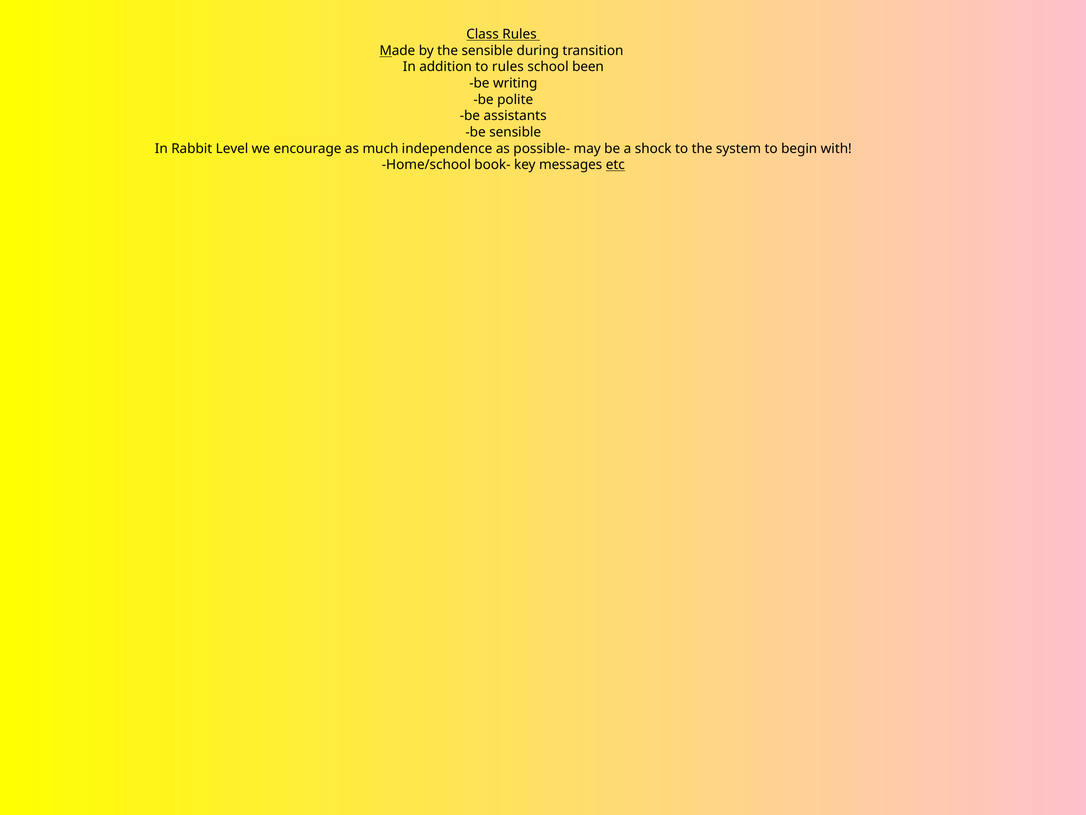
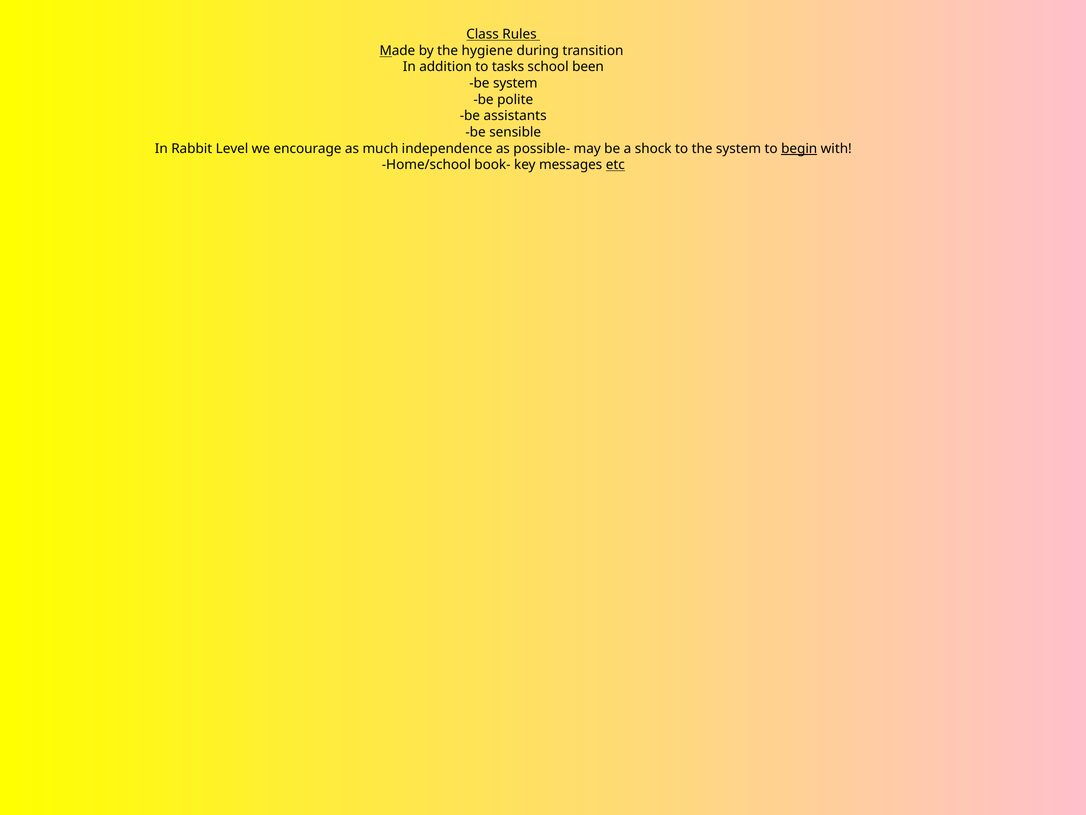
the sensible: sensible -> hygiene
to rules: rules -> tasks
be writing: writing -> system
begin underline: none -> present
